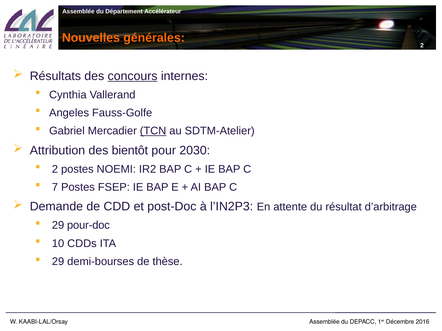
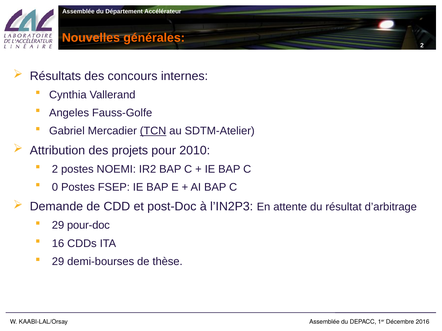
concours underline: present -> none
bientôt: bientôt -> projets
2030: 2030 -> 2010
7: 7 -> 0
10: 10 -> 16
